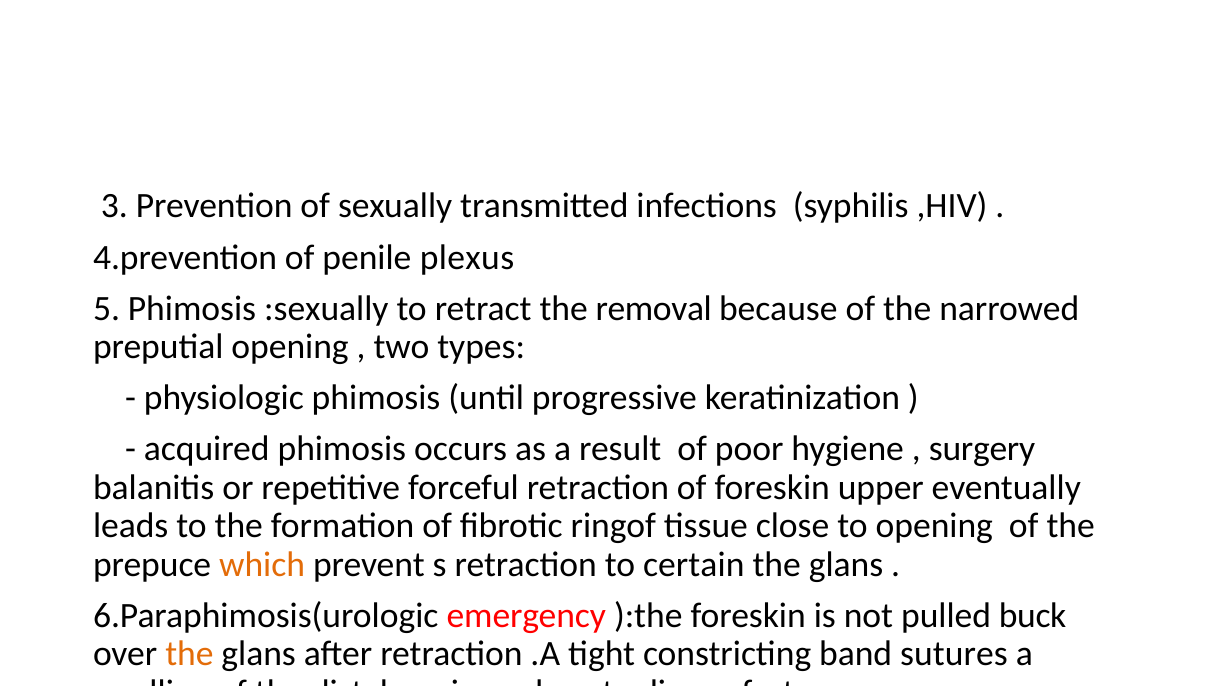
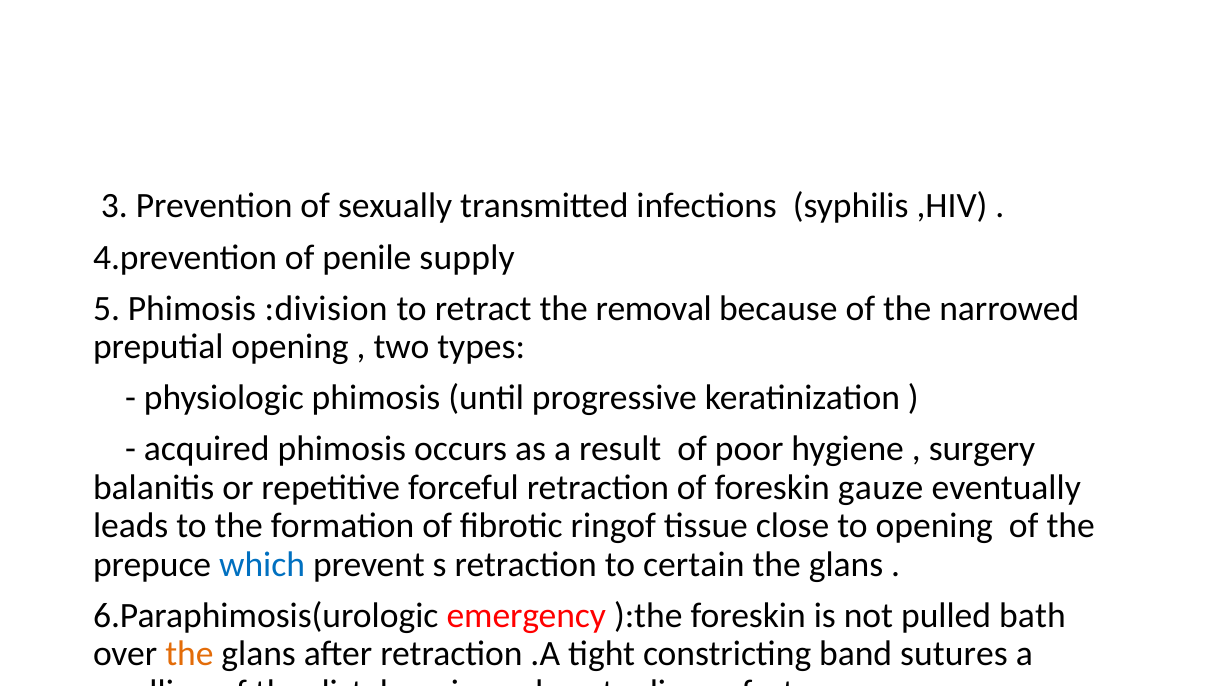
plexus: plexus -> supply
:sexually: :sexually -> :division
upper: upper -> gauze
which colour: orange -> blue
buck: buck -> bath
